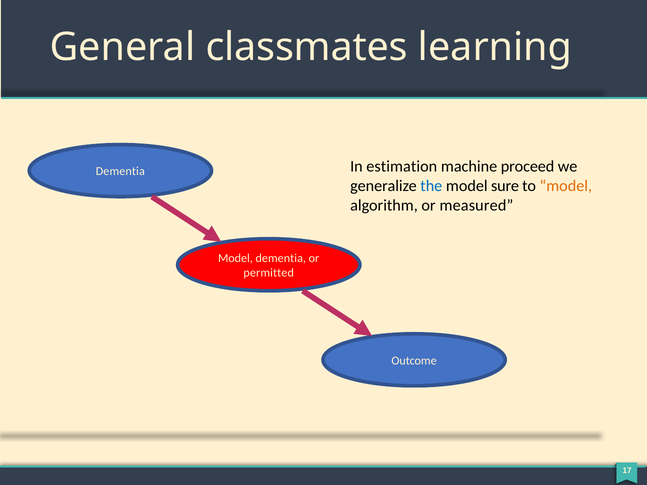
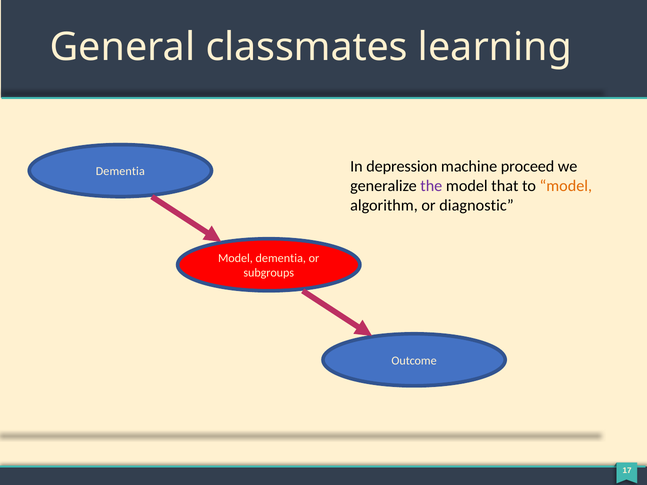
estimation: estimation -> depression
the colour: blue -> purple
sure: sure -> that
measured: measured -> diagnostic
permitted: permitted -> subgroups
